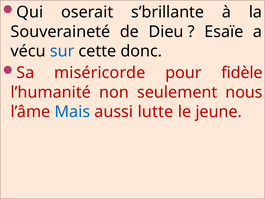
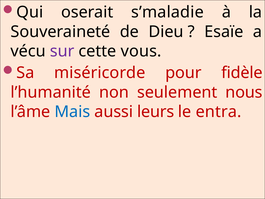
s’brillante: s’brillante -> s’maladie
sur colour: blue -> purple
donc: donc -> vous
lutte: lutte -> leurs
jeune: jeune -> entra
